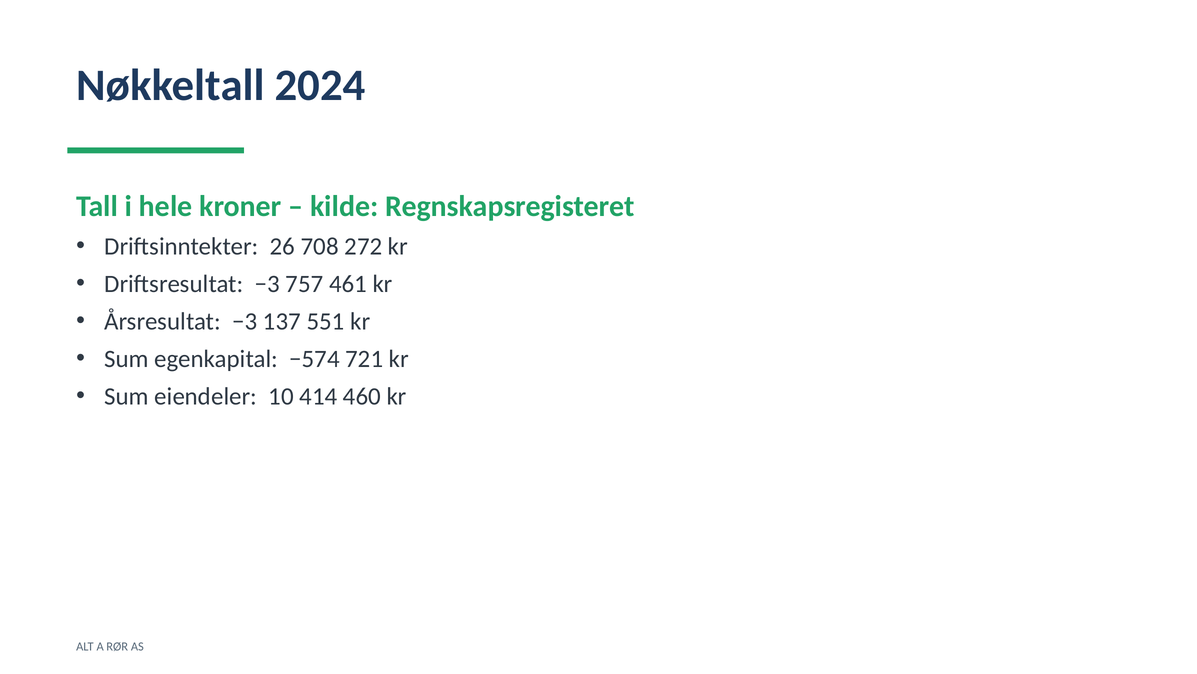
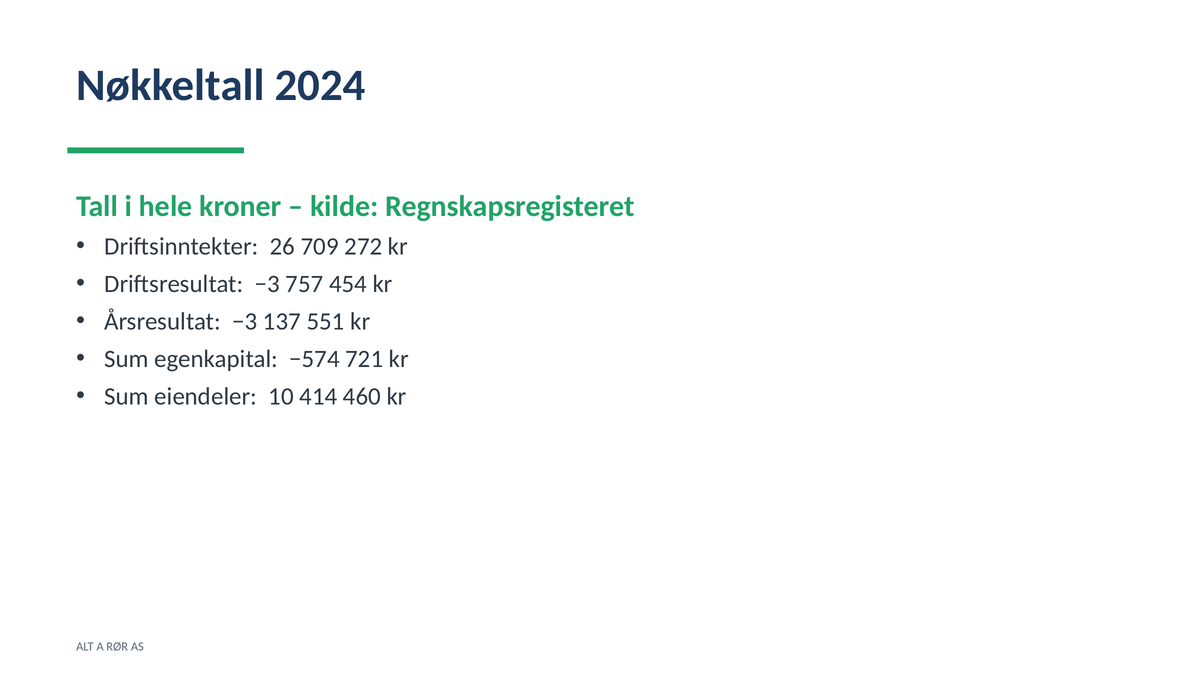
708: 708 -> 709
461: 461 -> 454
